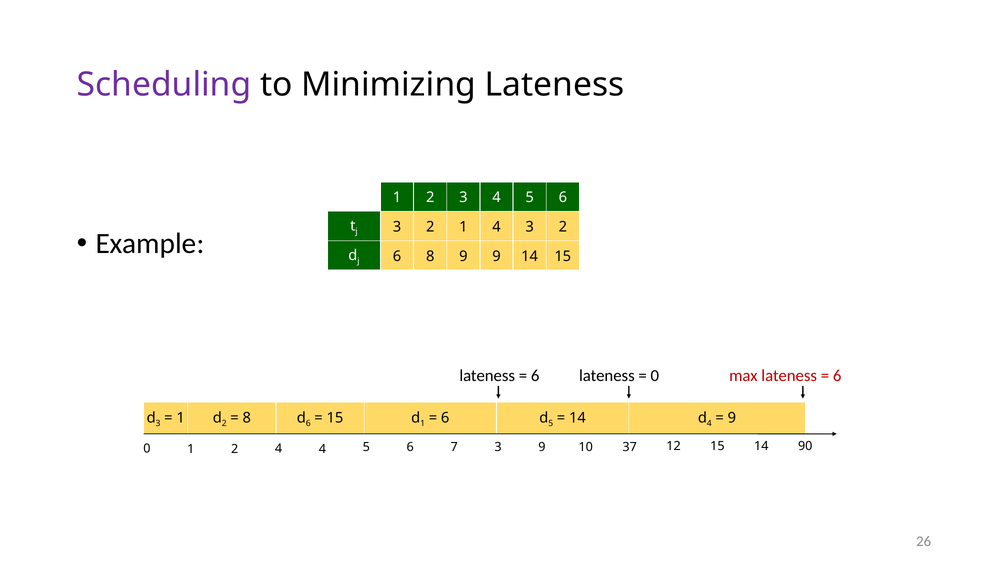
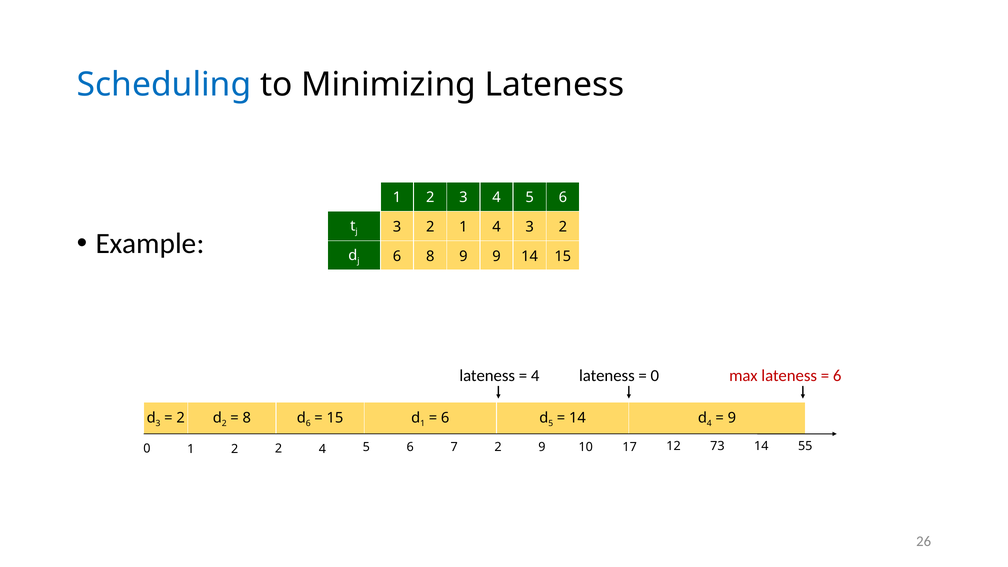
Scheduling colour: purple -> blue
6 at (535, 376): 6 -> 4
1 at (181, 418): 1 -> 2
1 2 4: 4 -> 2
7 3: 3 -> 2
37: 37 -> 17
12 15: 15 -> 73
90: 90 -> 55
